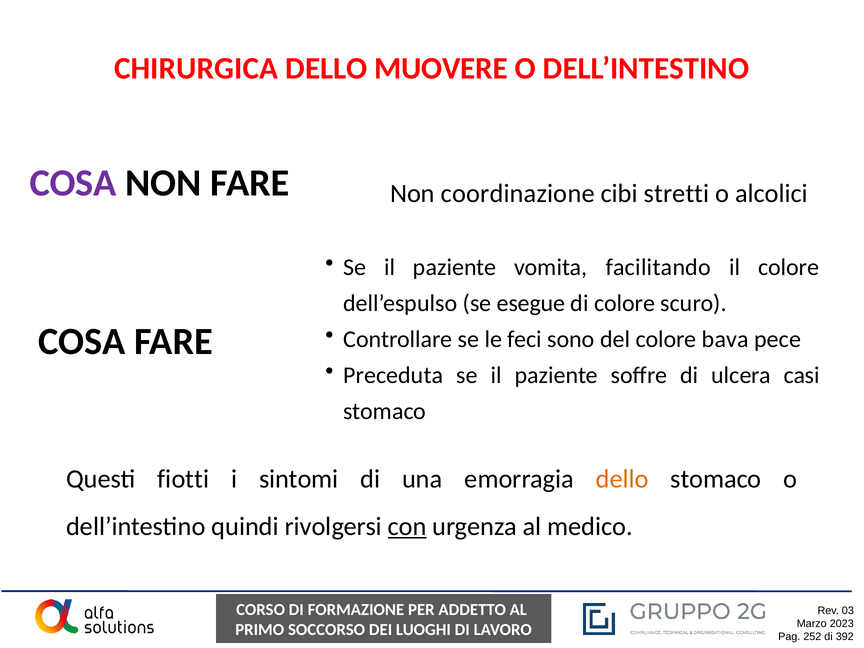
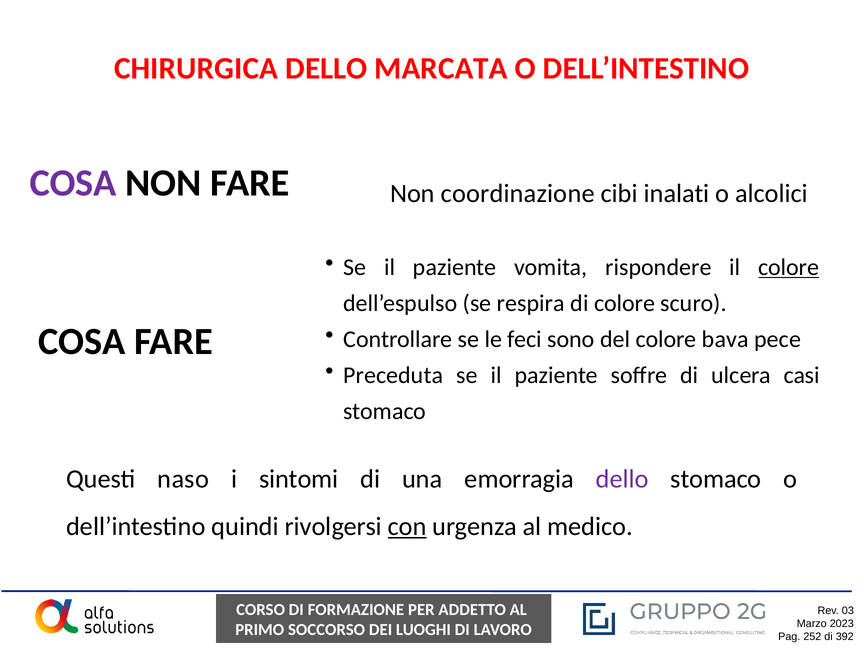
MUOVERE: MUOVERE -> MARCATA
stretti: stretti -> inalati
facilitando: facilitando -> rispondere
colore at (789, 267) underline: none -> present
esegue: esegue -> respira
fiotti: fiotti -> naso
dello at (622, 479) colour: orange -> purple
